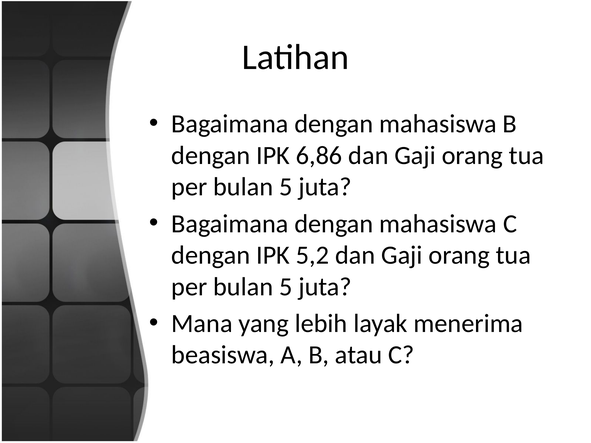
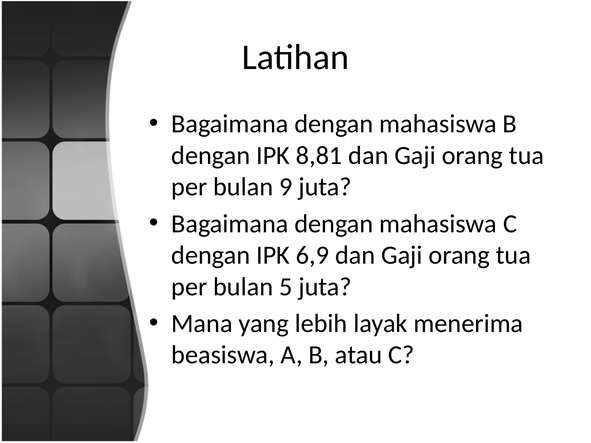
6,86: 6,86 -> 8,81
5 at (286, 187): 5 -> 9
5,2: 5,2 -> 6,9
